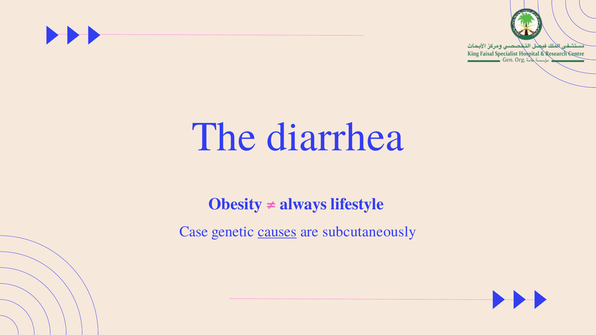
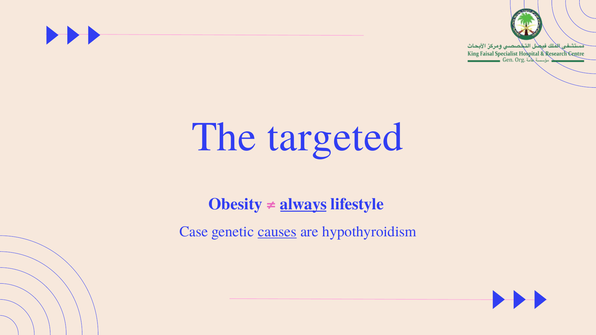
diarrhea: diarrhea -> targeted
always underline: none -> present
subcutaneously: subcutaneously -> hypothyroidism
